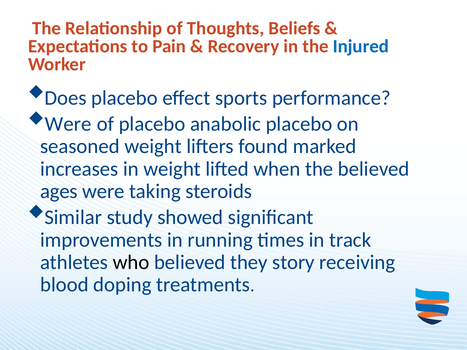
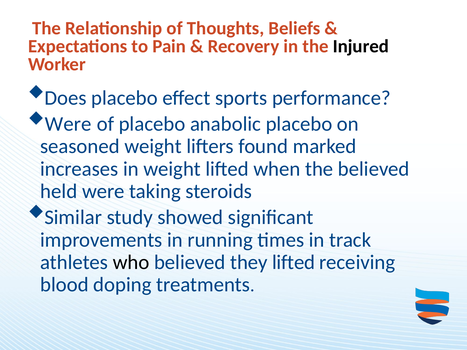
Injured colour: blue -> black
ages: ages -> held
they story: story -> lifted
